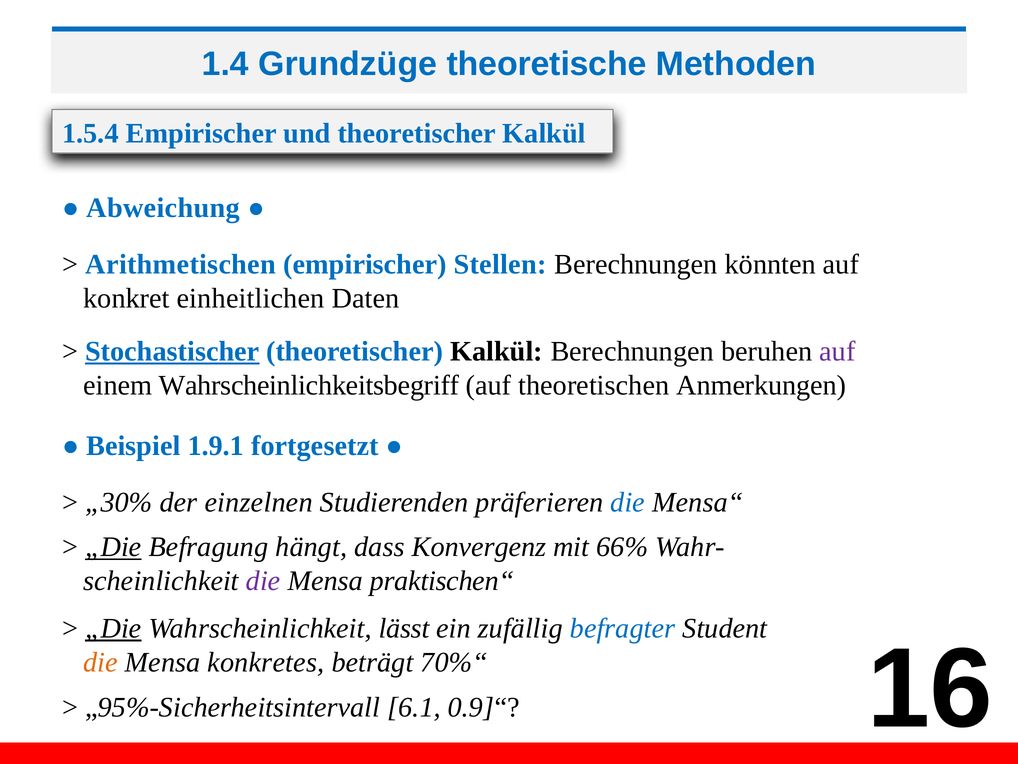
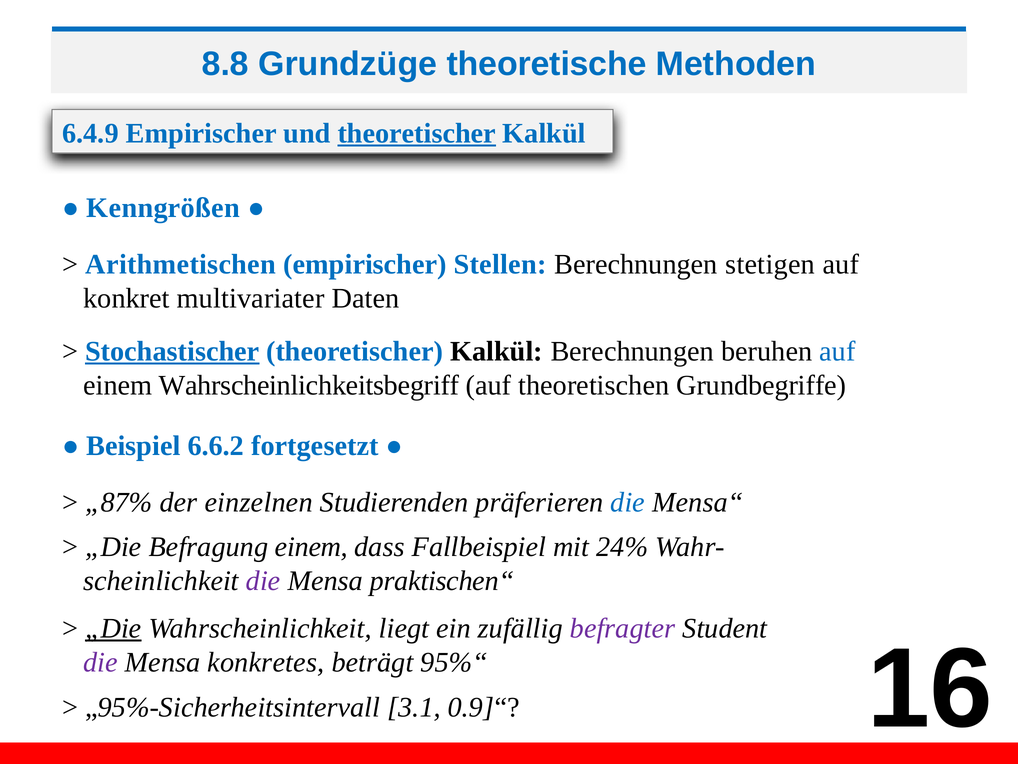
1.4: 1.4 -> 8.8
1.5.4: 1.5.4 -> 6.4.9
theoretischer at (417, 133) underline: none -> present
Abweichung: Abweichung -> Kenngrößen
könnten: könnten -> stetigen
einheitlichen: einheitlichen -> multivariater
auf at (837, 351) colour: purple -> blue
Anmerkungen: Anmerkungen -> Grundbegriffe
1.9.1: 1.9.1 -> 6.6.2
„30%: „30% -> „87%
„Die at (113, 547) underline: present -> none
Befragung hängt: hängt -> einem
Konvergenz: Konvergenz -> Fallbeispiel
66%: 66% -> 24%
lässt: lässt -> liegt
befragter colour: blue -> purple
die at (101, 662) colour: orange -> purple
70%“: 70%“ -> 95%“
6.1: 6.1 -> 3.1
